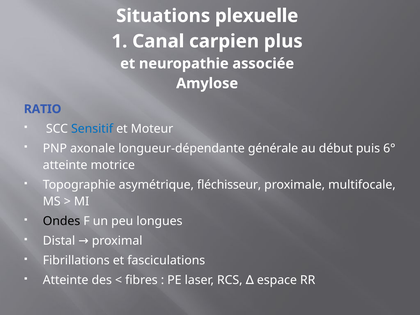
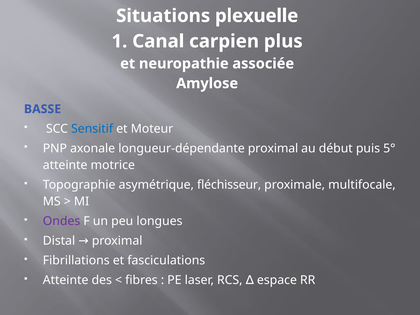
RATIO: RATIO -> BASSE
longueur-dépendante générale: générale -> proximal
6°: 6° -> 5°
Ondes colour: black -> purple
